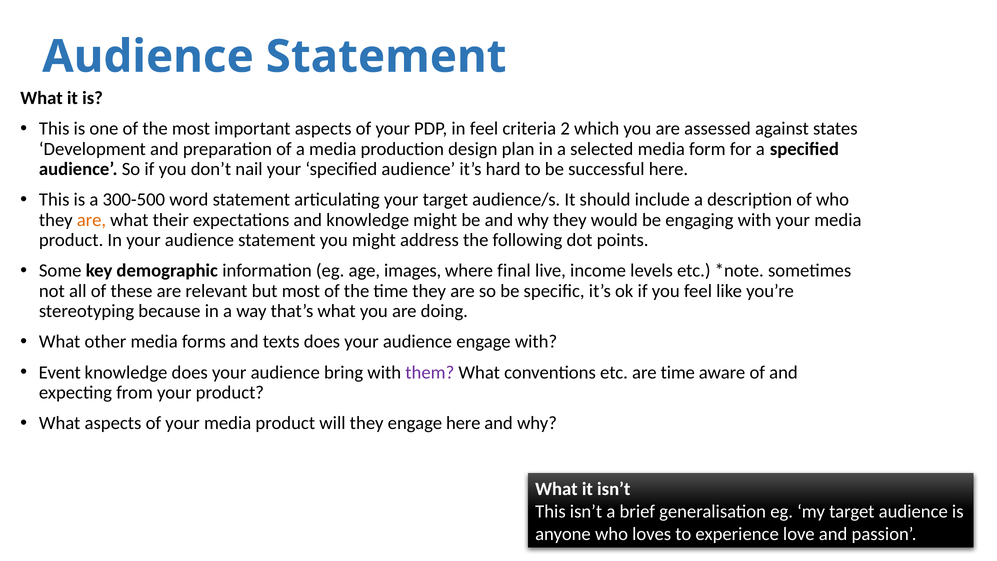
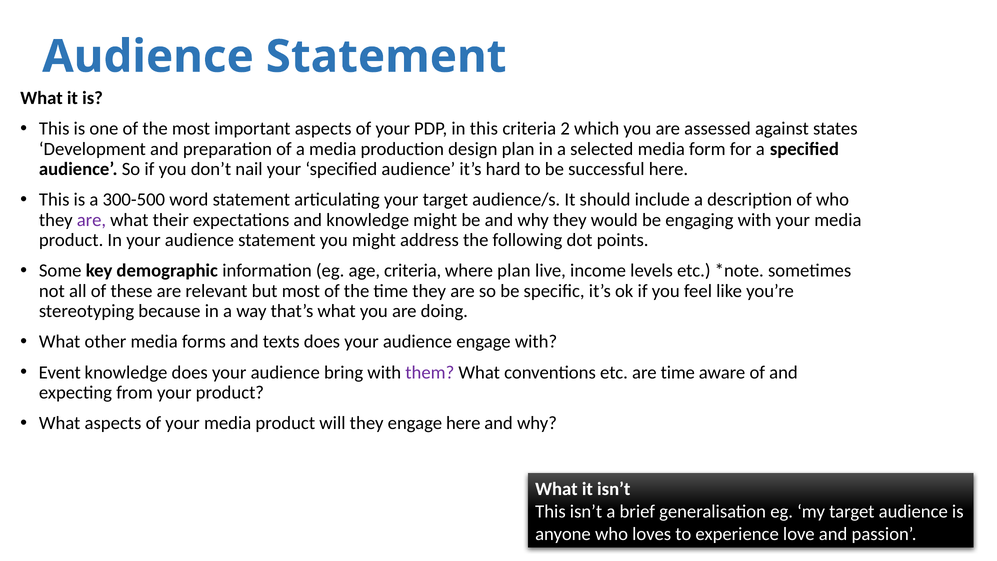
in feel: feel -> this
are at (91, 220) colour: orange -> purple
age images: images -> criteria
where final: final -> plan
